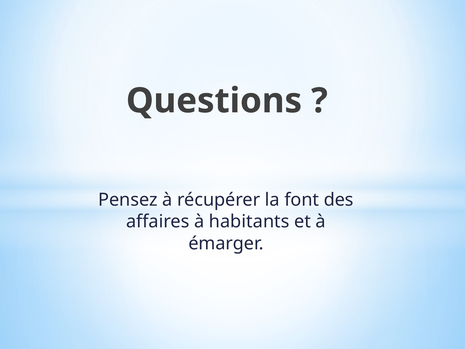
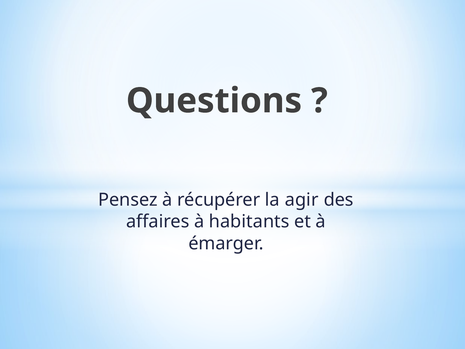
font: font -> agir
